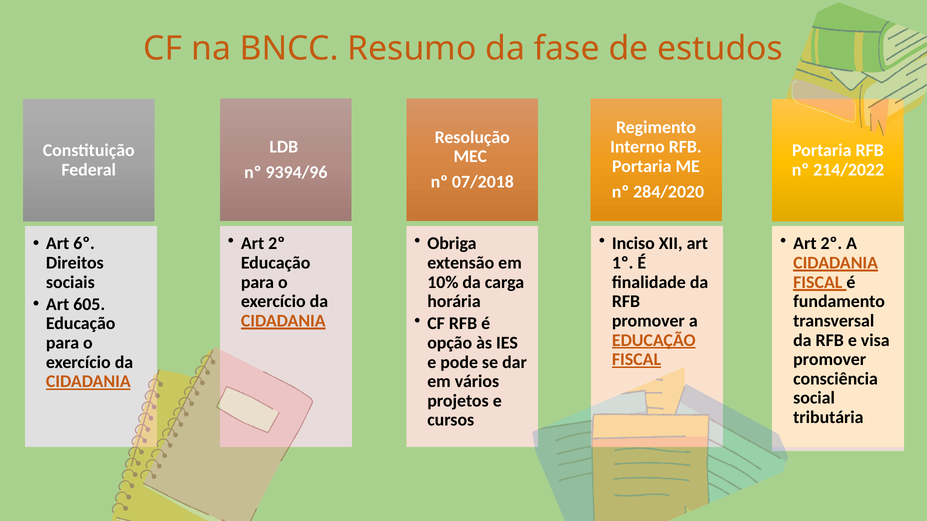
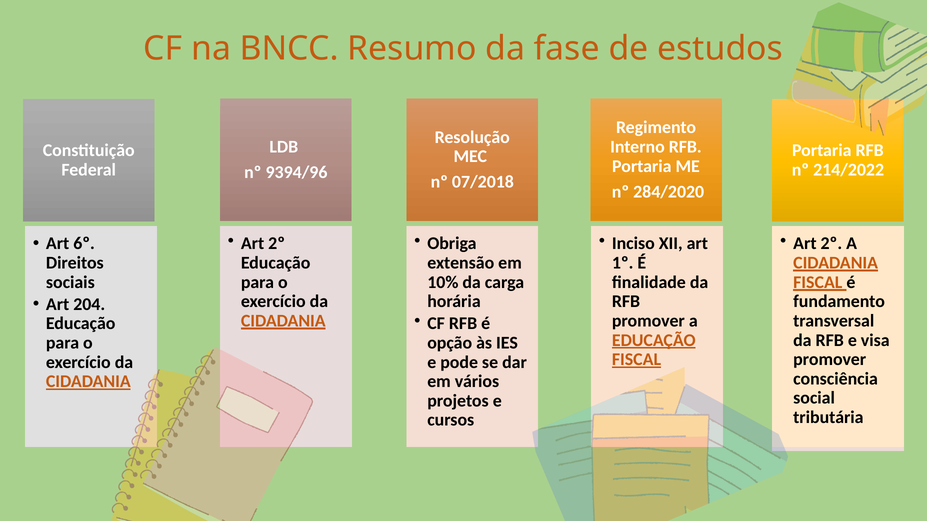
605: 605 -> 204
